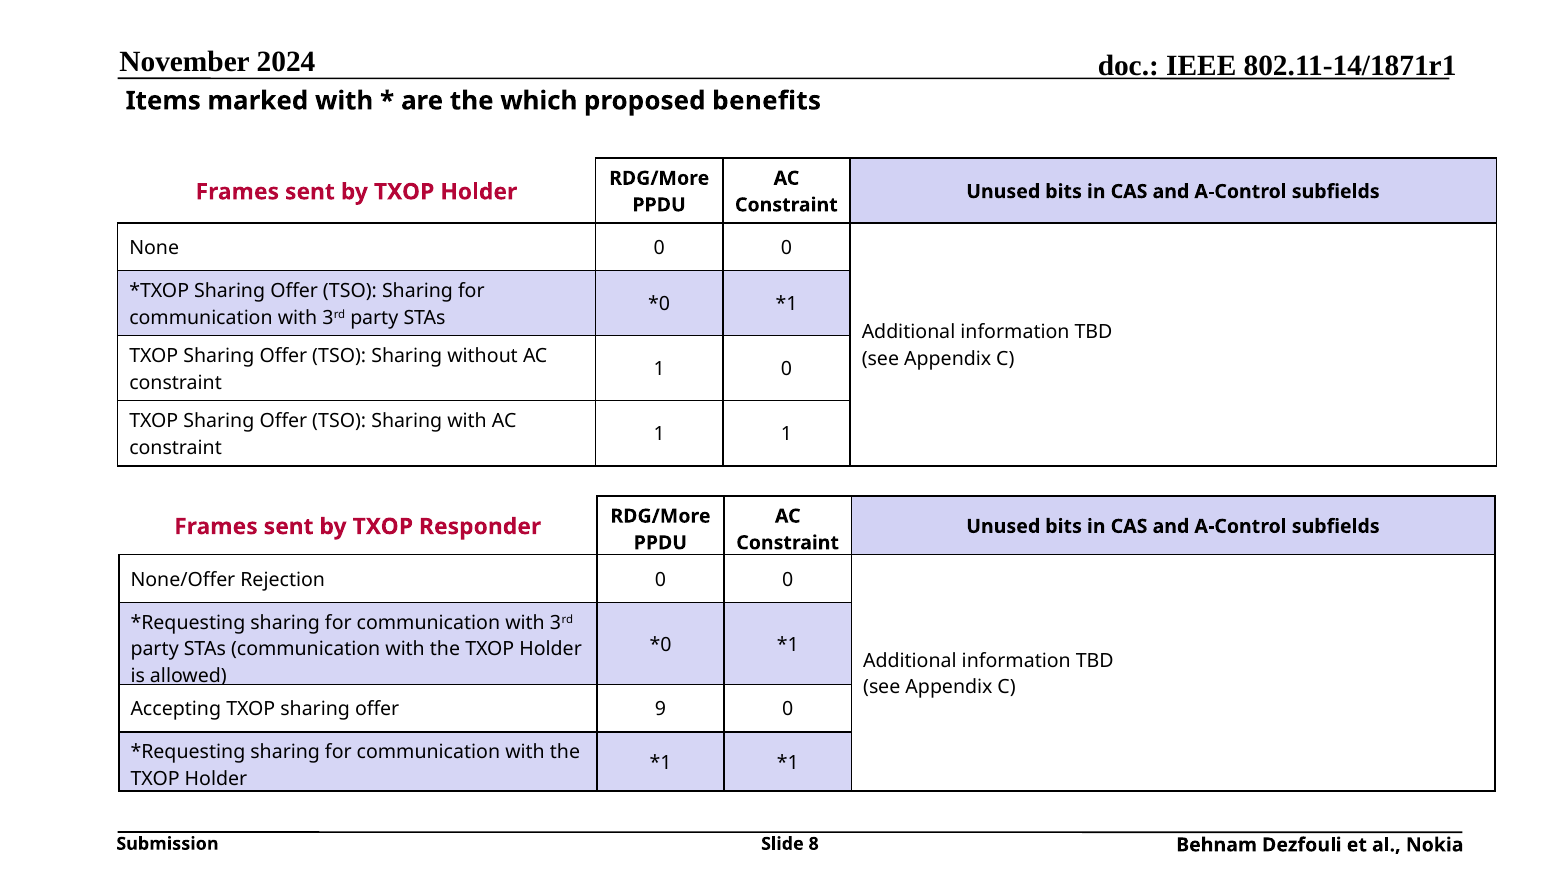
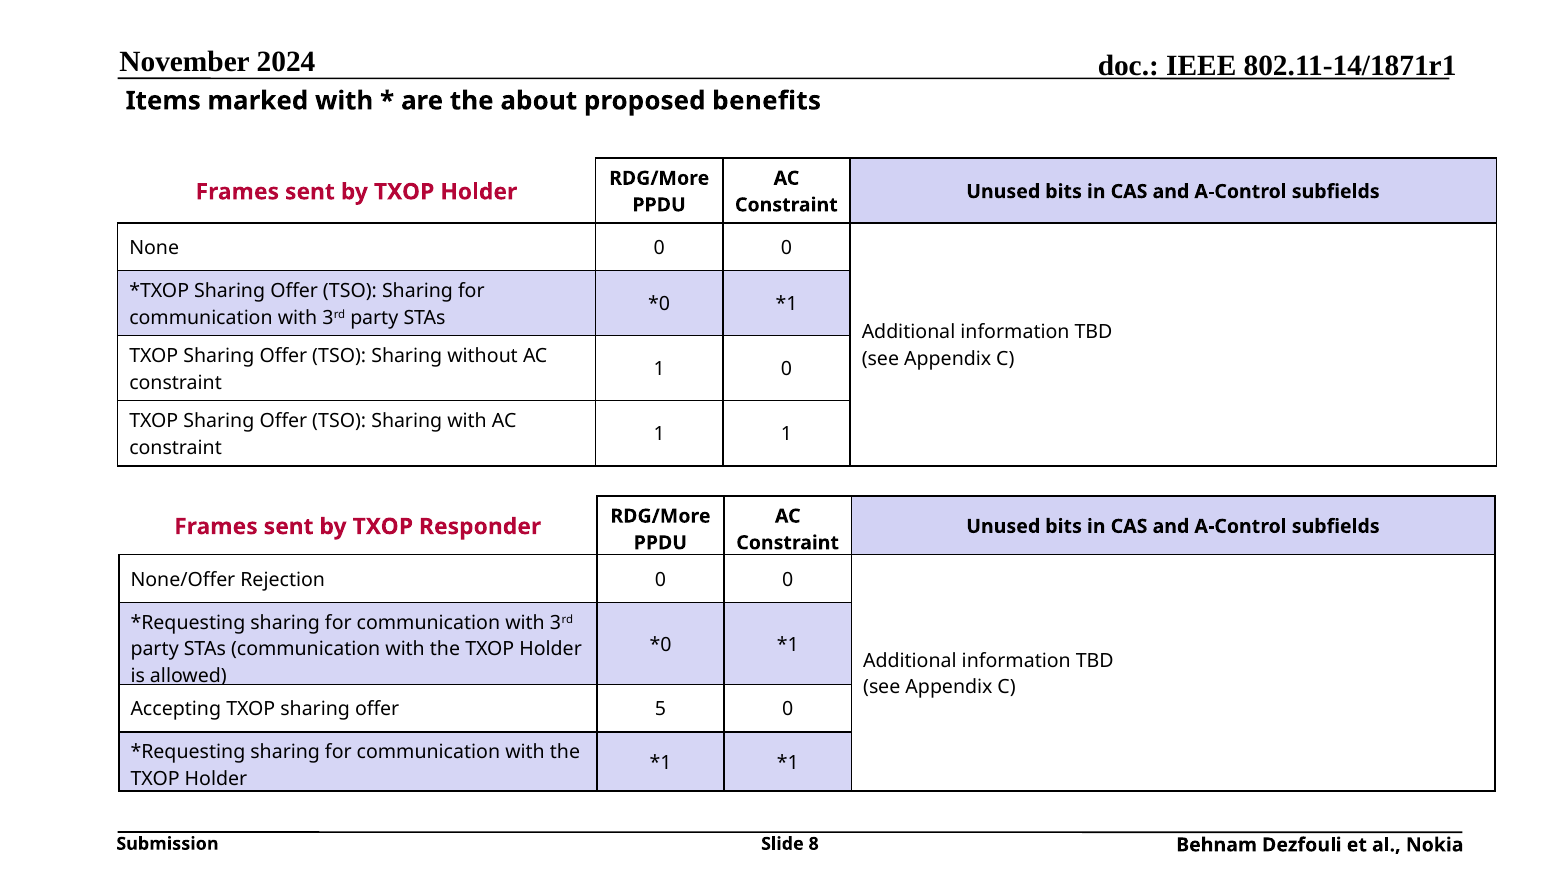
which: which -> about
9: 9 -> 5
